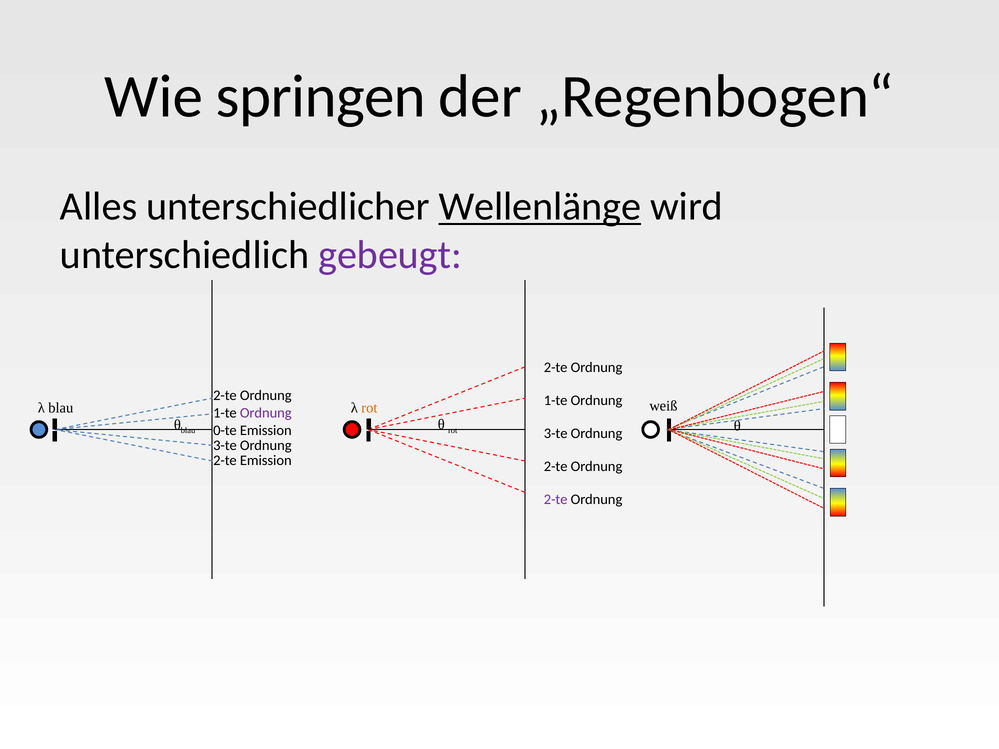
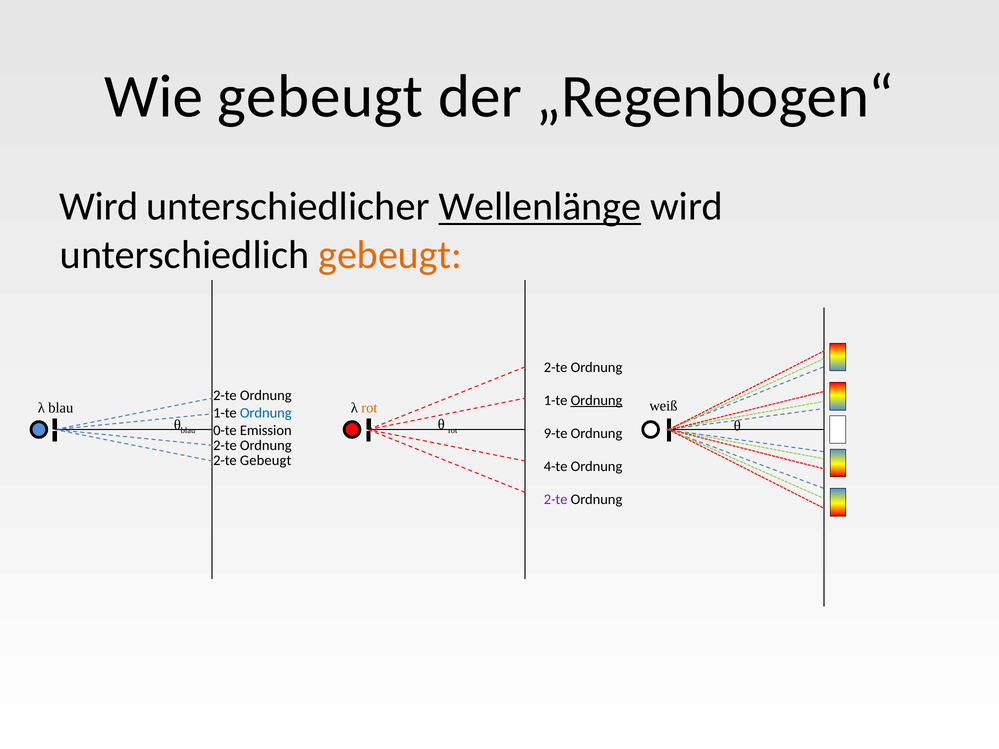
Wie springen: springen -> gebeugt
Alles at (99, 207): Alles -> Wird
gebeugt at (390, 255) colour: purple -> orange
Ordnung at (597, 401) underline: none -> present
Ordnung at (266, 413) colour: purple -> blue
rot 3-te: 3-te -> 9-te
3-te at (225, 446): 3-te -> 2-te
2-te Emission: Emission -> Gebeugt
2-te at (556, 466): 2-te -> 4-te
